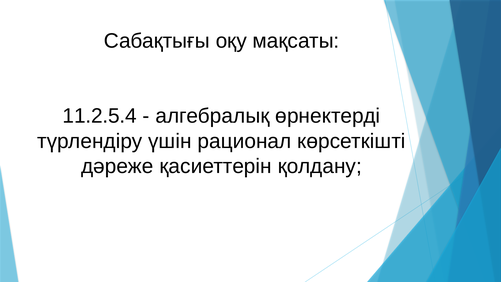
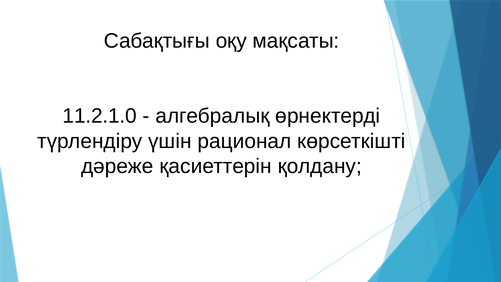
11.2.5.4: 11.2.5.4 -> 11.2.1.0
